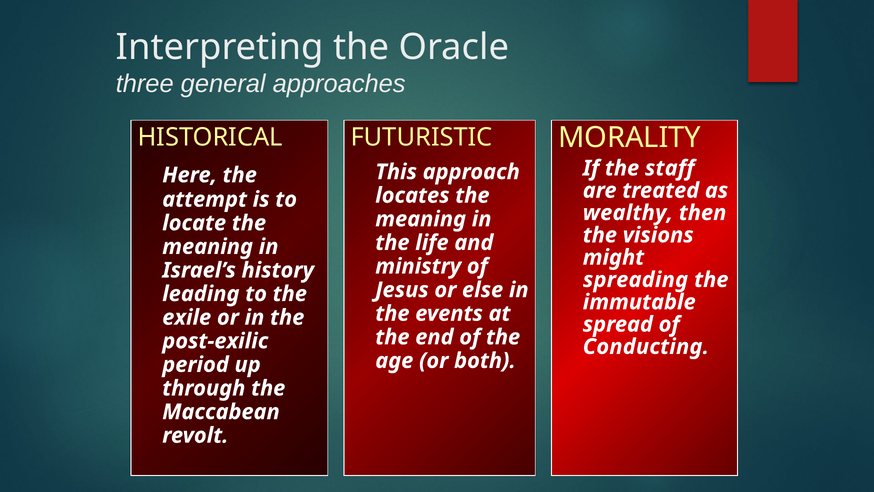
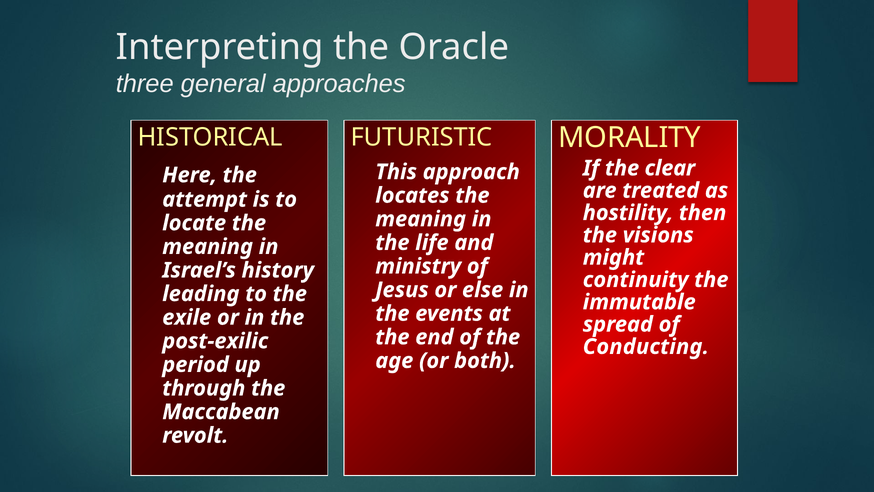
staff: staff -> clear
wealthy: wealthy -> hostility
spreading: spreading -> continuity
